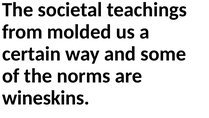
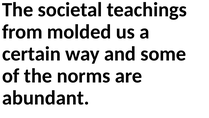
wineskins: wineskins -> abundant
